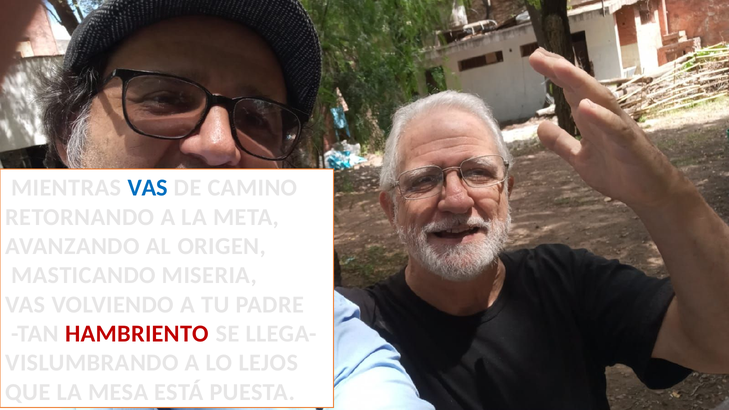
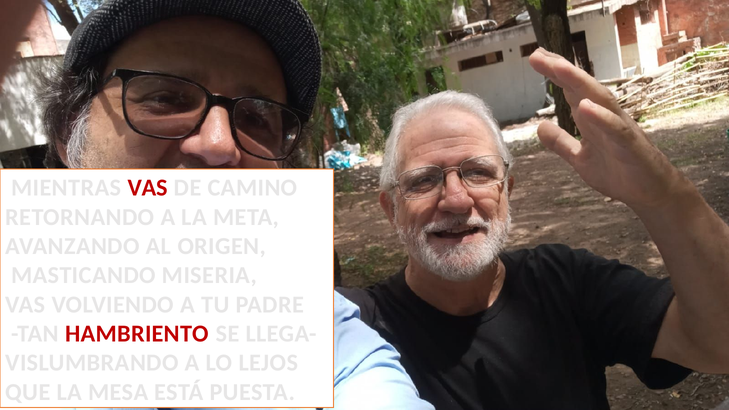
VAS at (148, 188) colour: blue -> red
